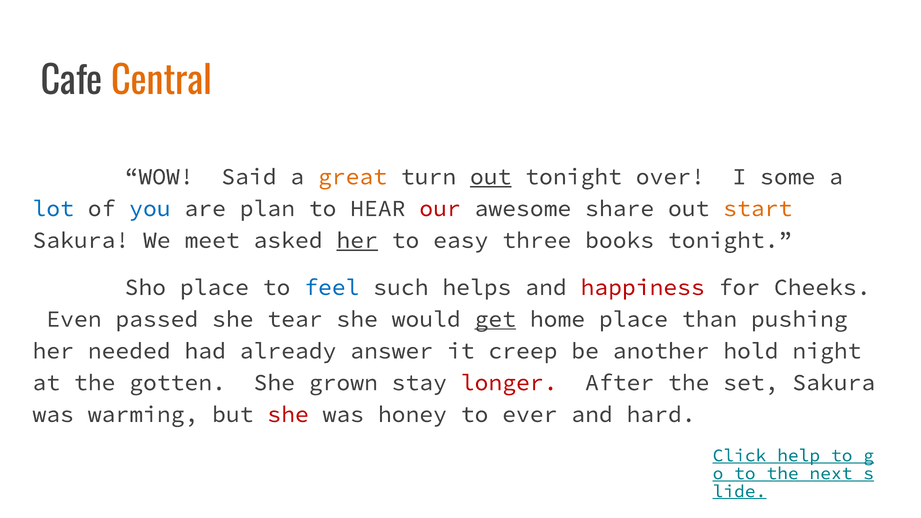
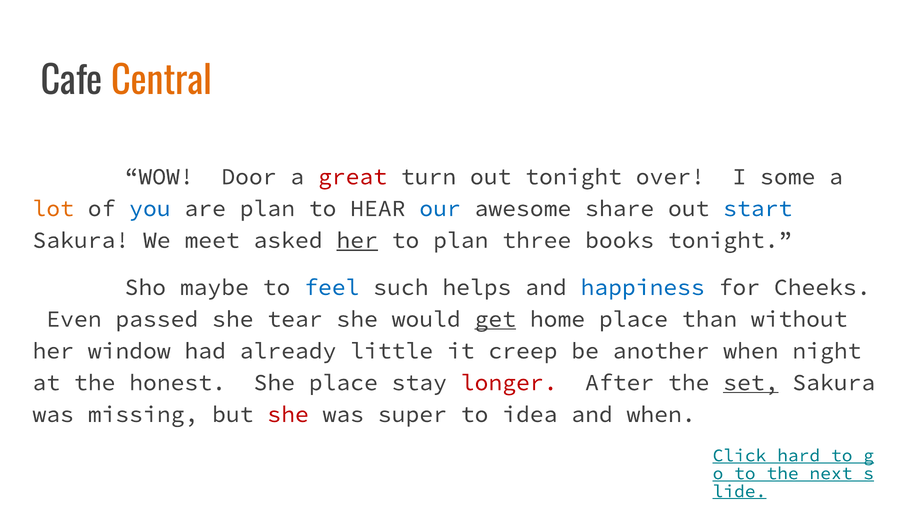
Said: Said -> Door
great colour: orange -> red
out at (491, 177) underline: present -> none
lot colour: blue -> orange
our colour: red -> blue
start colour: orange -> blue
to easy: easy -> plan
Sho place: place -> maybe
happiness colour: red -> blue
pushing: pushing -> without
needed: needed -> window
answer: answer -> little
another hold: hold -> when
gotten: gotten -> honest
She grown: grown -> place
set underline: none -> present
warming: warming -> missing
honey: honey -> super
ever: ever -> idea
and hard: hard -> when
help: help -> hard
